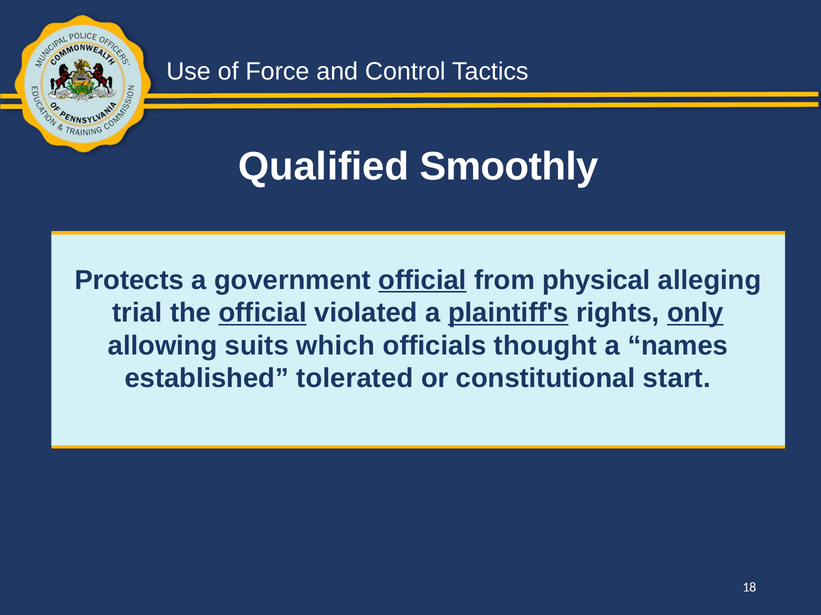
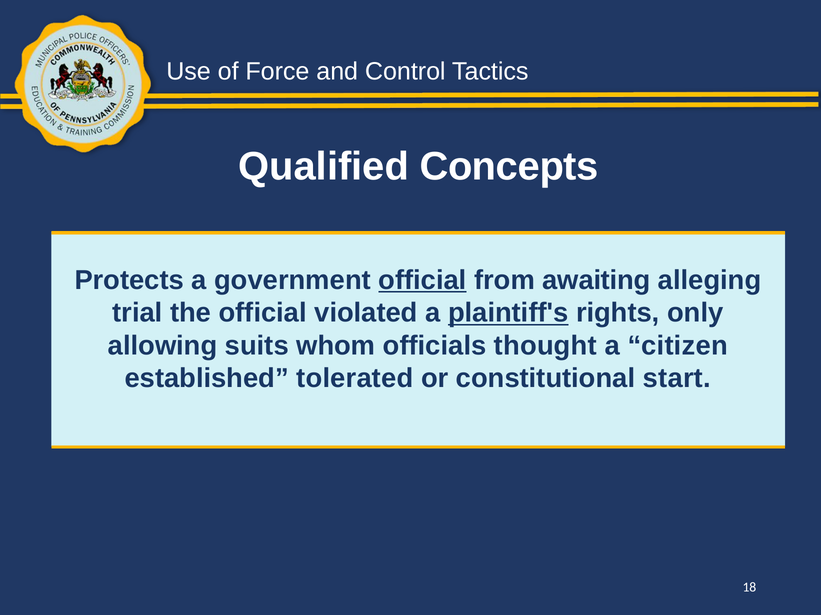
Smoothly: Smoothly -> Concepts
physical: physical -> awaiting
official at (263, 313) underline: present -> none
only underline: present -> none
which: which -> whom
names: names -> citizen
